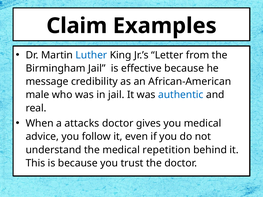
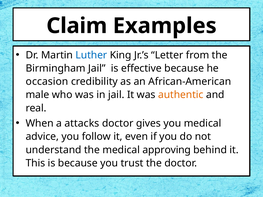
message: message -> occasion
authentic colour: blue -> orange
repetition: repetition -> approving
